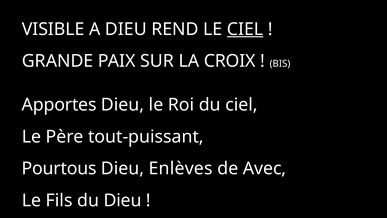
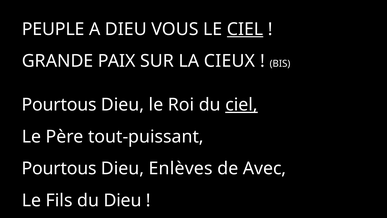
VISIBLE: VISIBLE -> PEUPLE
REND: REND -> VOUS
CROIX: CROIX -> CIEUX
Apportes at (59, 105): Apportes -> Pourtous
ciel at (241, 105) underline: none -> present
